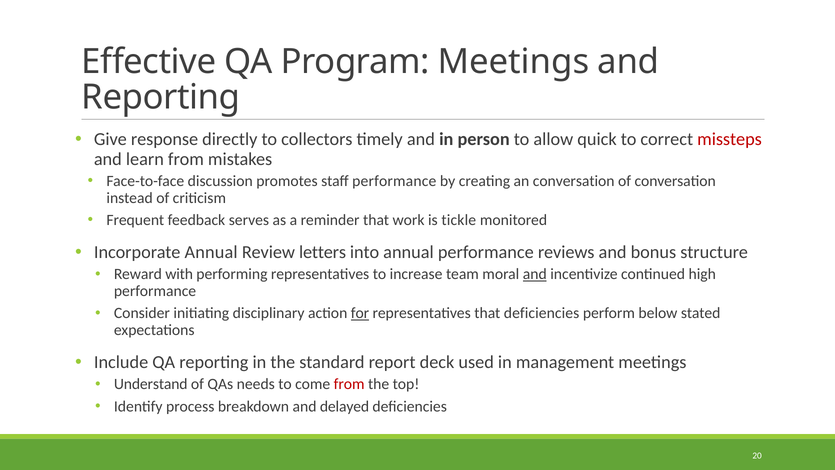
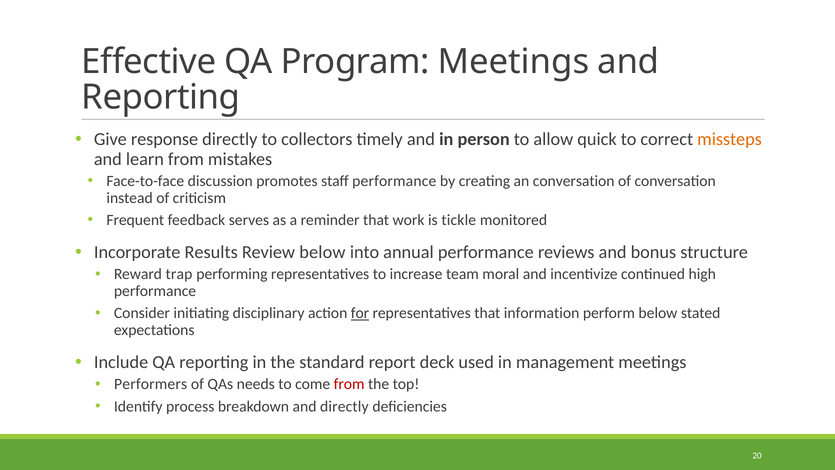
missteps colour: red -> orange
Incorporate Annual: Annual -> Results
Review letters: letters -> below
with: with -> trap
and at (535, 274) underline: present -> none
that deficiencies: deficiencies -> information
Understand: Understand -> Performers
and delayed: delayed -> directly
